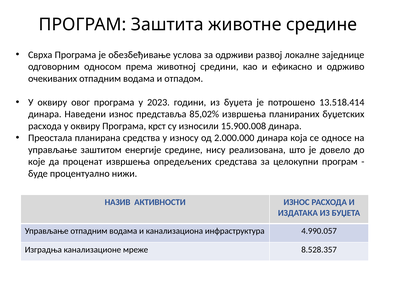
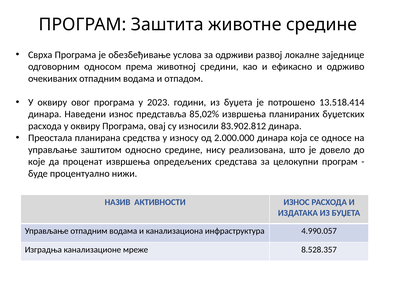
крст: крст -> овај
15.900.008: 15.900.008 -> 83.902.812
енергије: енергије -> односно
